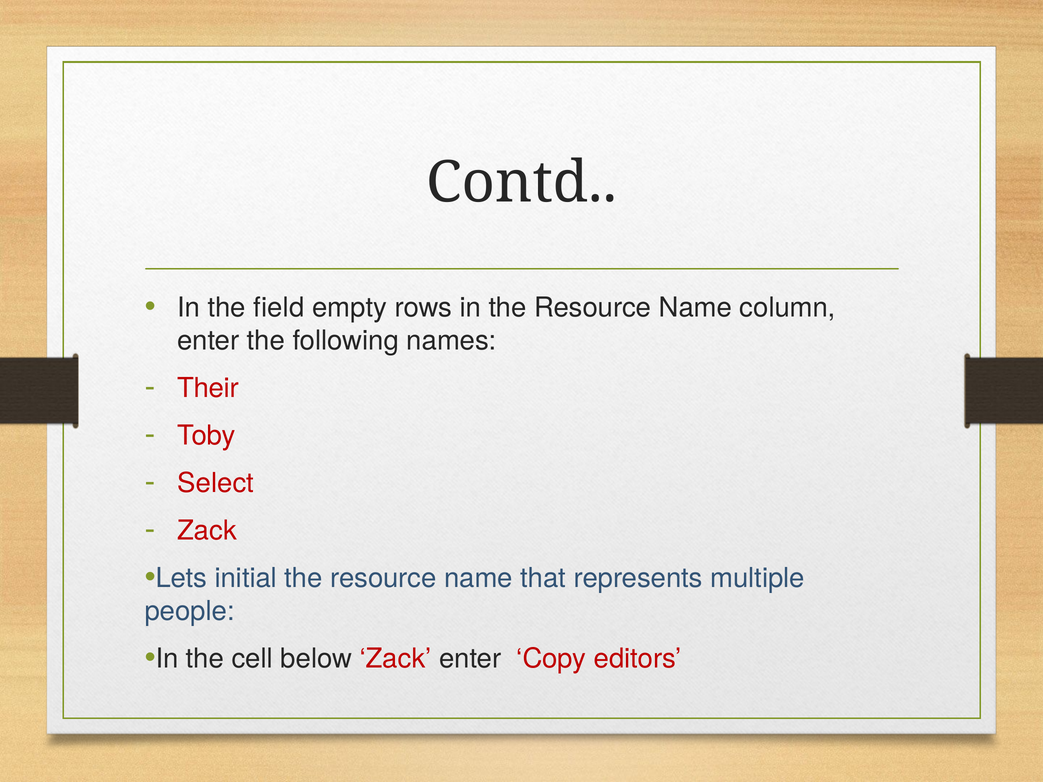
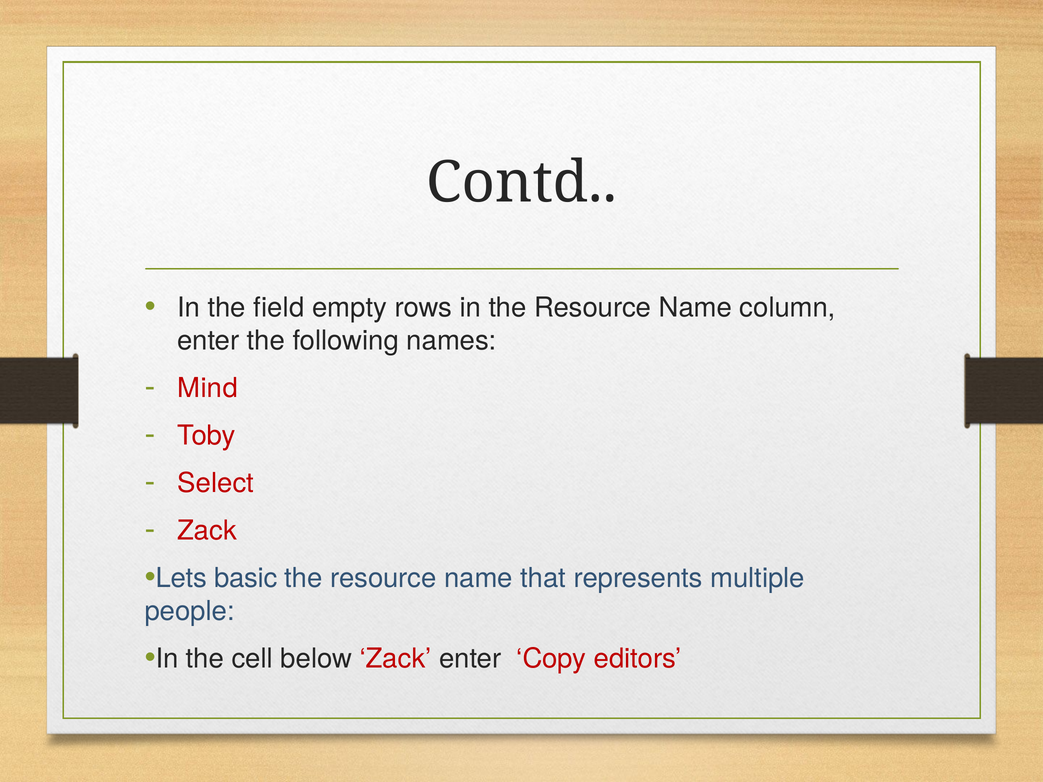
Their: Their -> Mind
initial: initial -> basic
